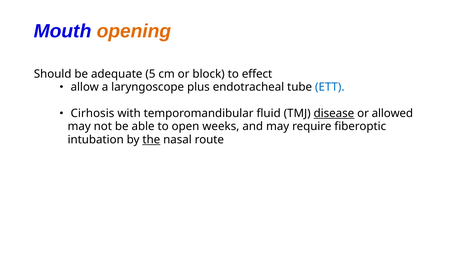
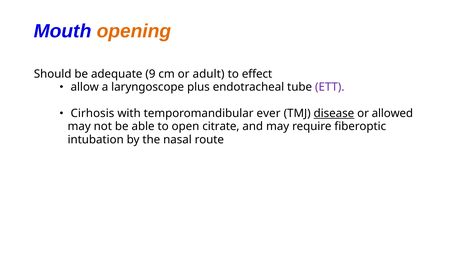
5: 5 -> 9
block: block -> adult
ETT colour: blue -> purple
fluid: fluid -> ever
weeks: weeks -> citrate
the underline: present -> none
